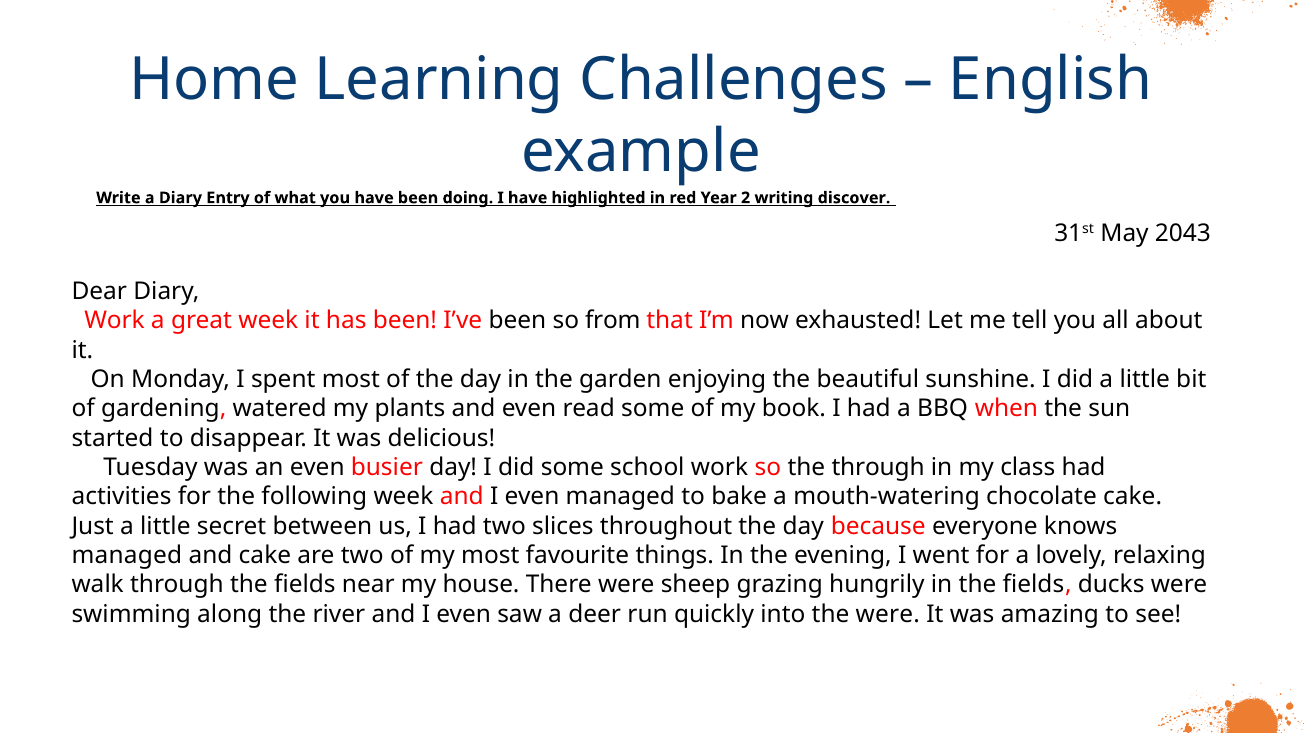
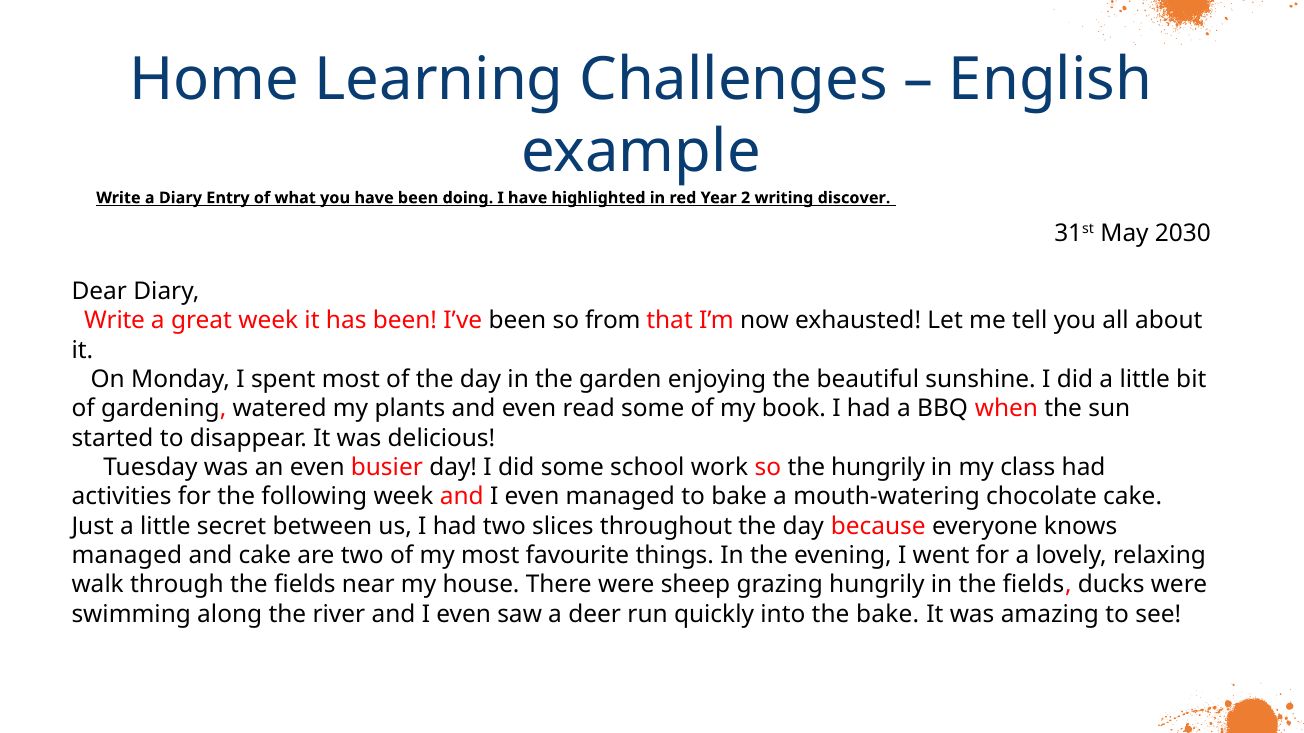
2043: 2043 -> 2030
Work at (115, 321): Work -> Write
the through: through -> hungrily
the were: were -> bake
